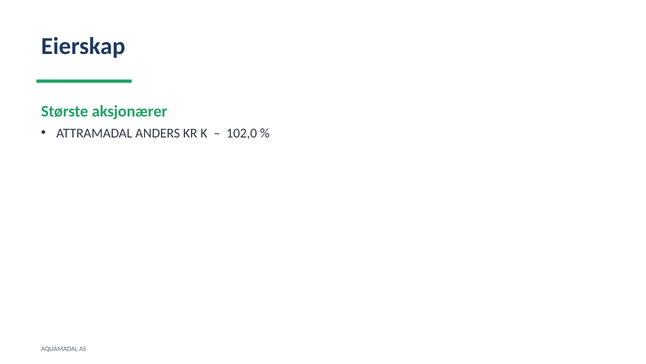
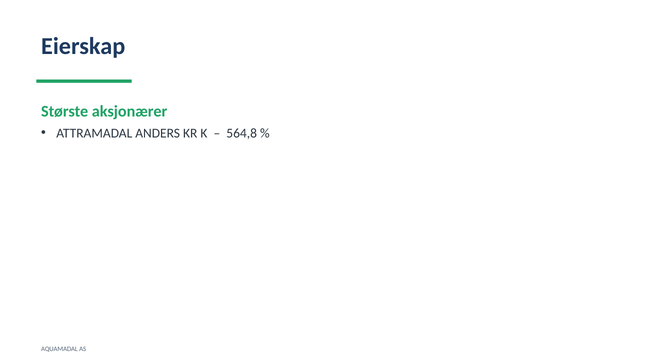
102,0: 102,0 -> 564,8
